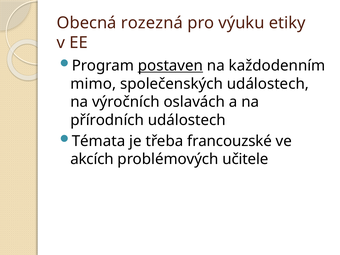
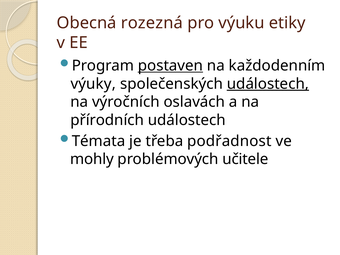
mimo: mimo -> výuky
událostech at (268, 84) underline: none -> present
francouzské: francouzské -> podřadnost
akcích: akcích -> mohly
